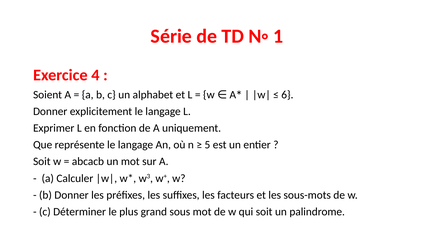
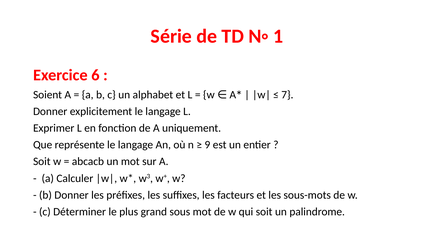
4: 4 -> 6
6: 6 -> 7
5: 5 -> 9
